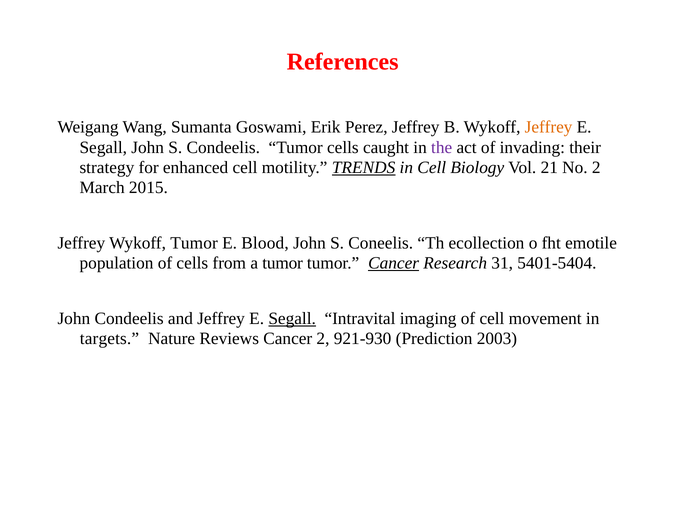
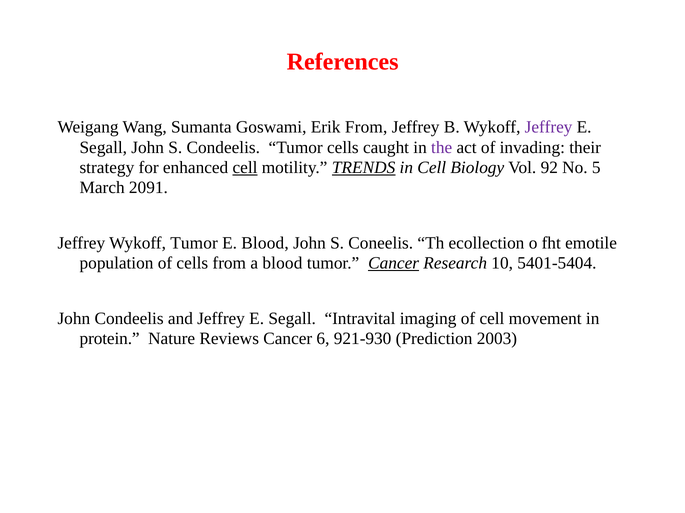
Erik Perez: Perez -> From
Jeffrey at (549, 127) colour: orange -> purple
cell at (245, 168) underline: none -> present
21: 21 -> 92
No 2: 2 -> 5
2015: 2015 -> 2091
a tumor: tumor -> blood
31: 31 -> 10
Segall at (292, 319) underline: present -> none
targets: targets -> protein
Cancer 2: 2 -> 6
